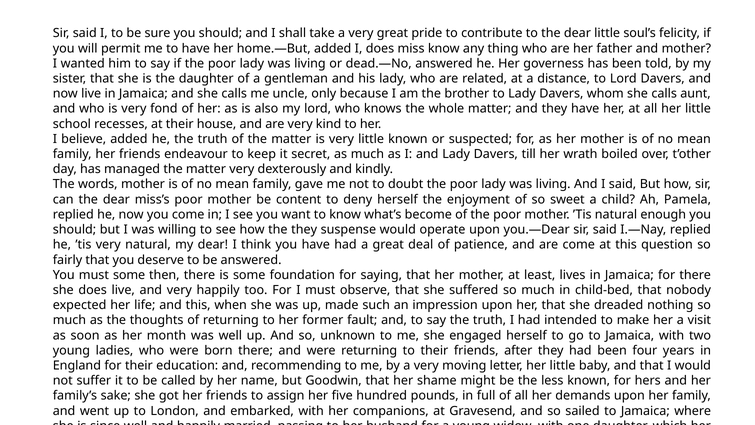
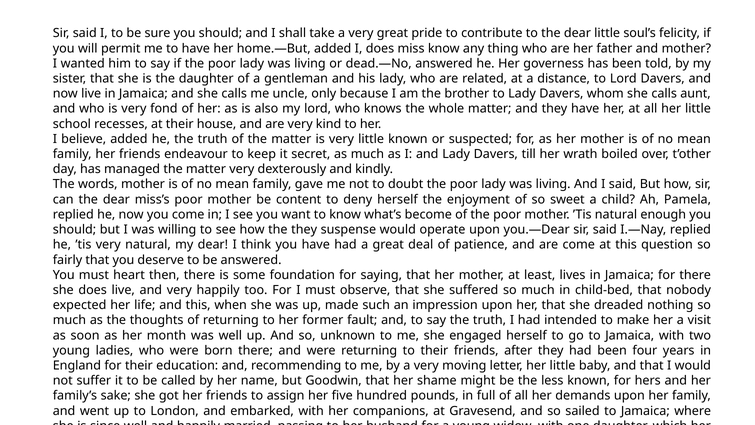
must some: some -> heart
